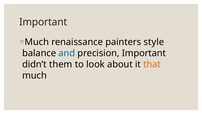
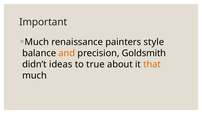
and colour: blue -> orange
precision Important: Important -> Goldsmith
them: them -> ideas
look: look -> true
